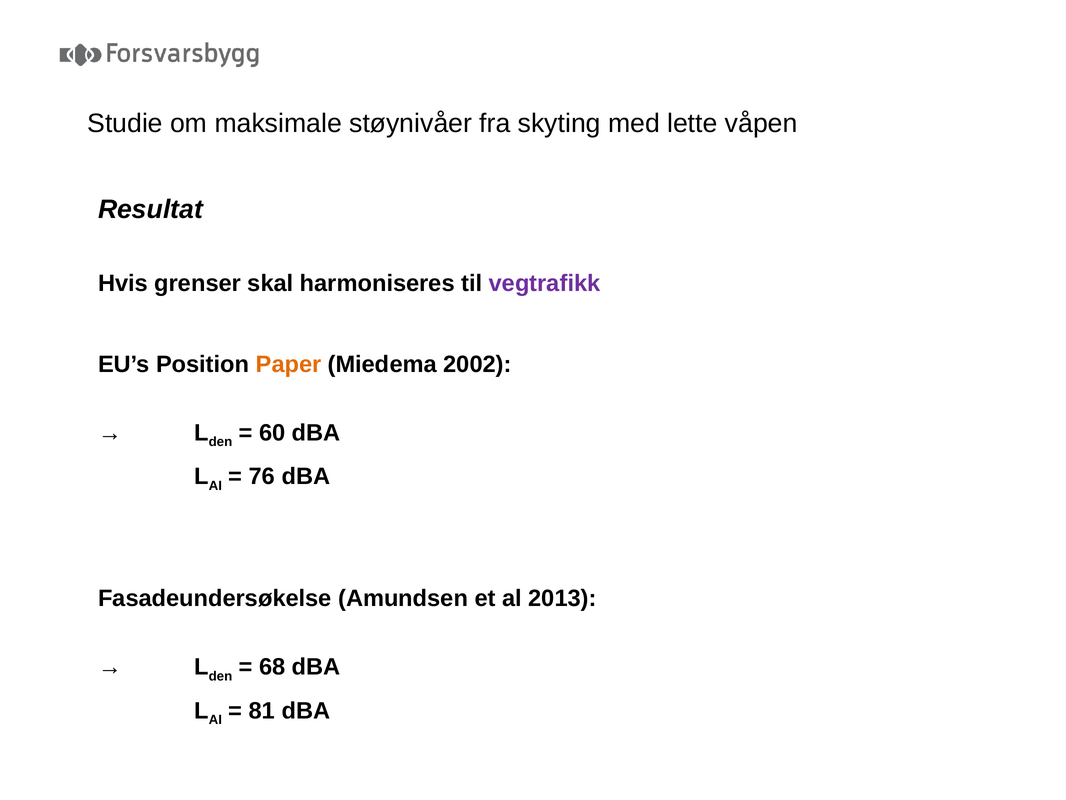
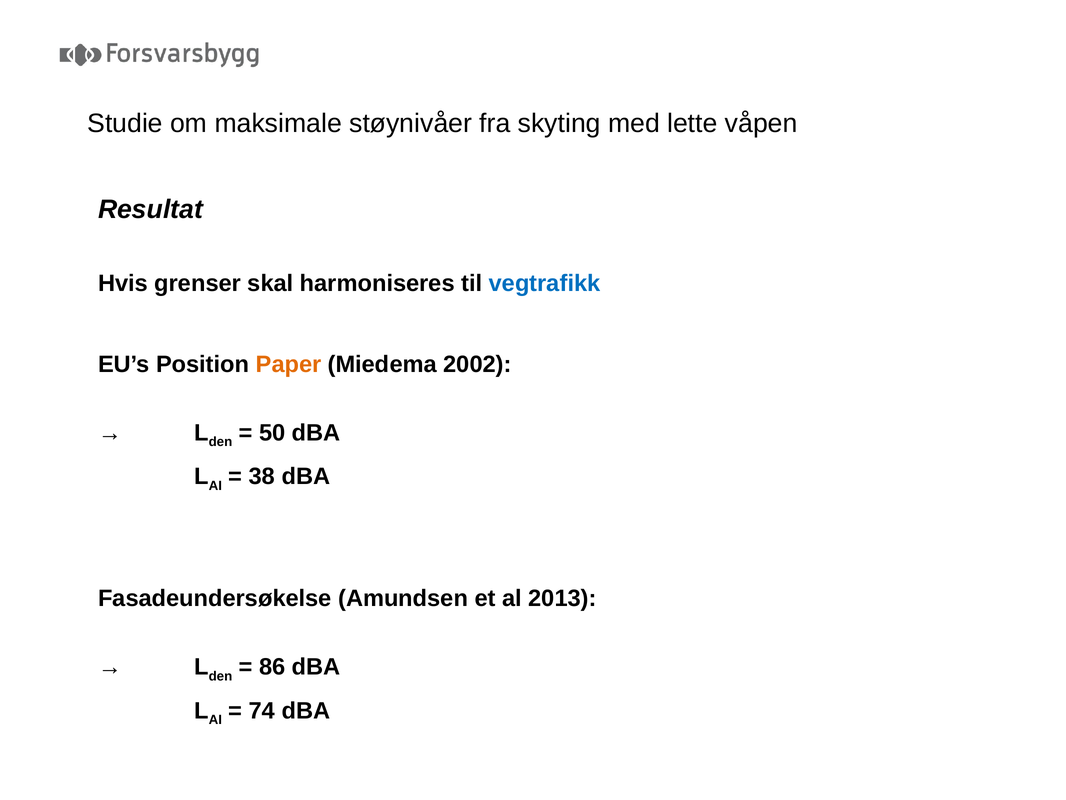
vegtrafikk colour: purple -> blue
60: 60 -> 50
76: 76 -> 38
68: 68 -> 86
81: 81 -> 74
